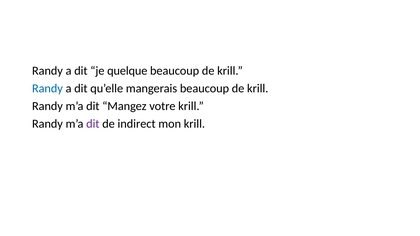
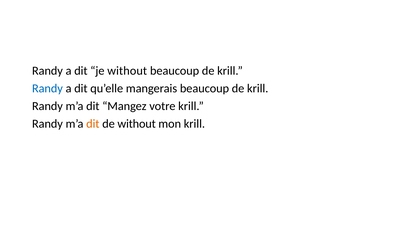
je quelque: quelque -> without
dit at (93, 124) colour: purple -> orange
de indirect: indirect -> without
